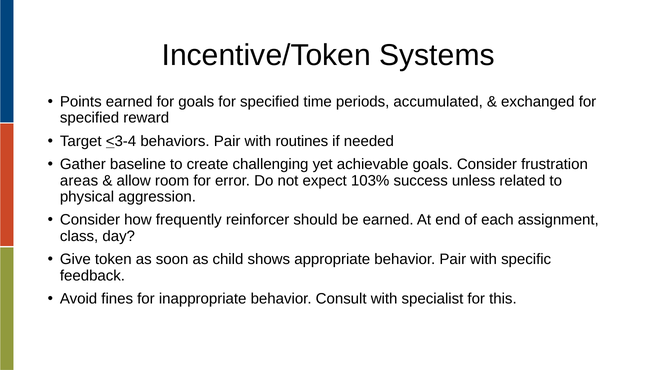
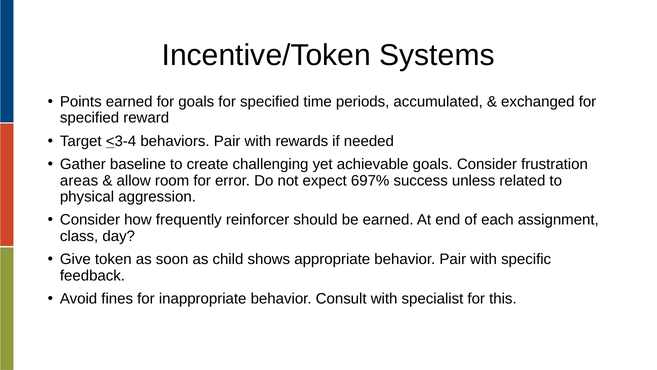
routines: routines -> rewards
103%: 103% -> 697%
